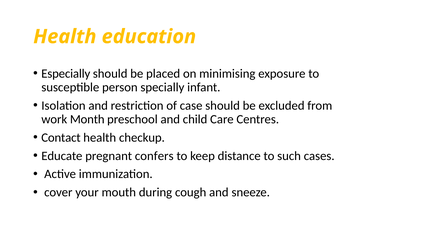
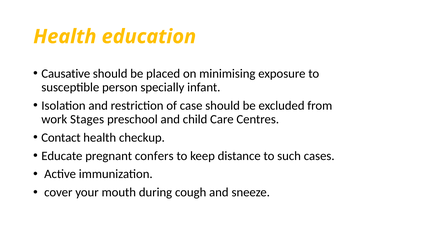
Especially: Especially -> Causative
Month: Month -> Stages
